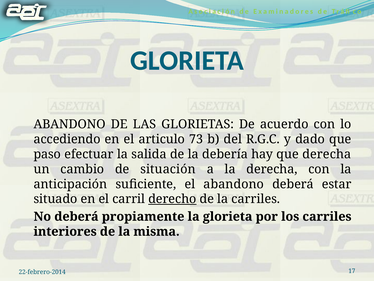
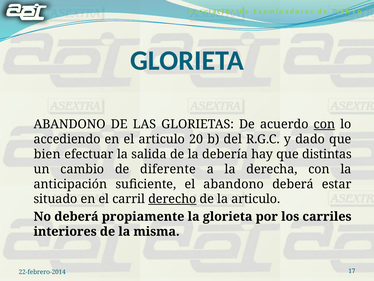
con at (324, 124) underline: none -> present
73: 73 -> 20
paso: paso -> bien
que derecha: derecha -> distintas
situación: situación -> diferente
la carriles: carriles -> articulo
